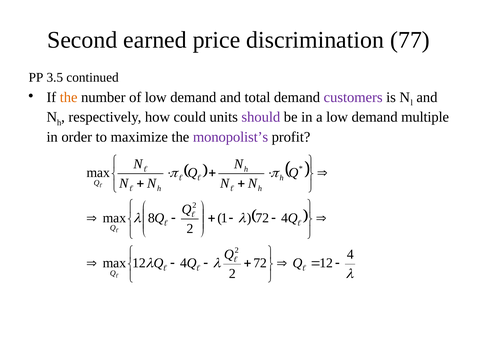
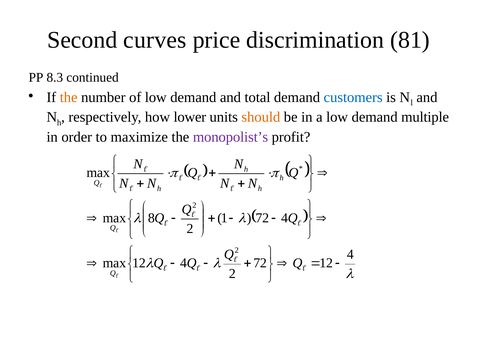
earned: earned -> curves
77: 77 -> 81
3.5: 3.5 -> 8.3
customers colour: purple -> blue
could: could -> lower
should colour: purple -> orange
